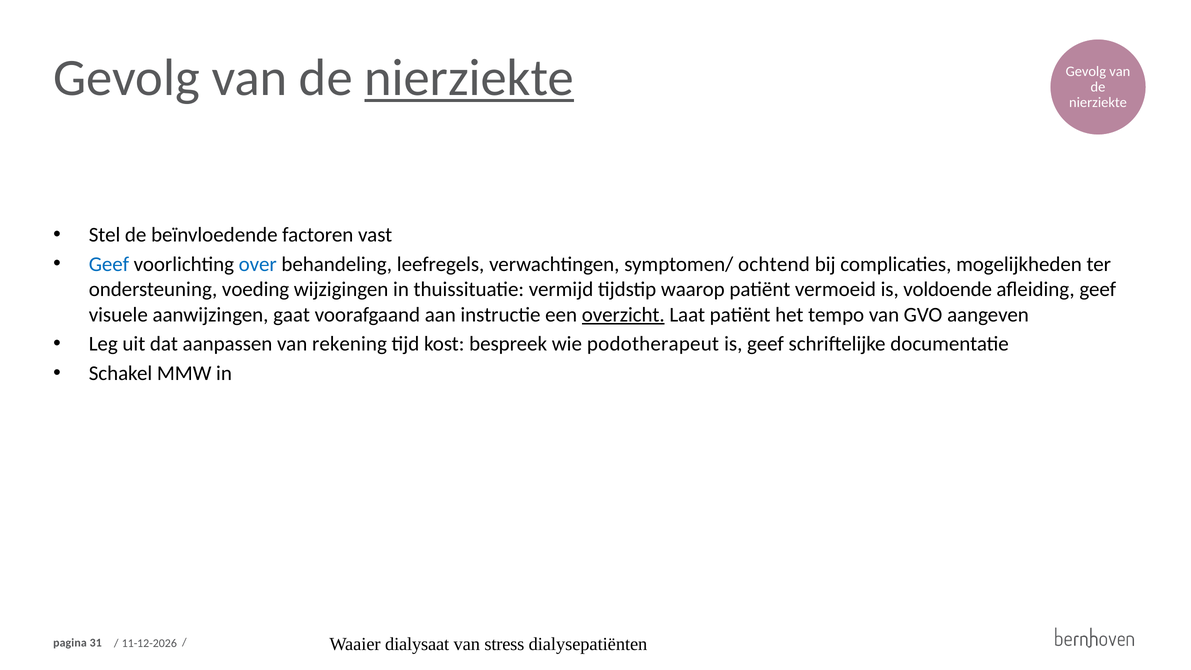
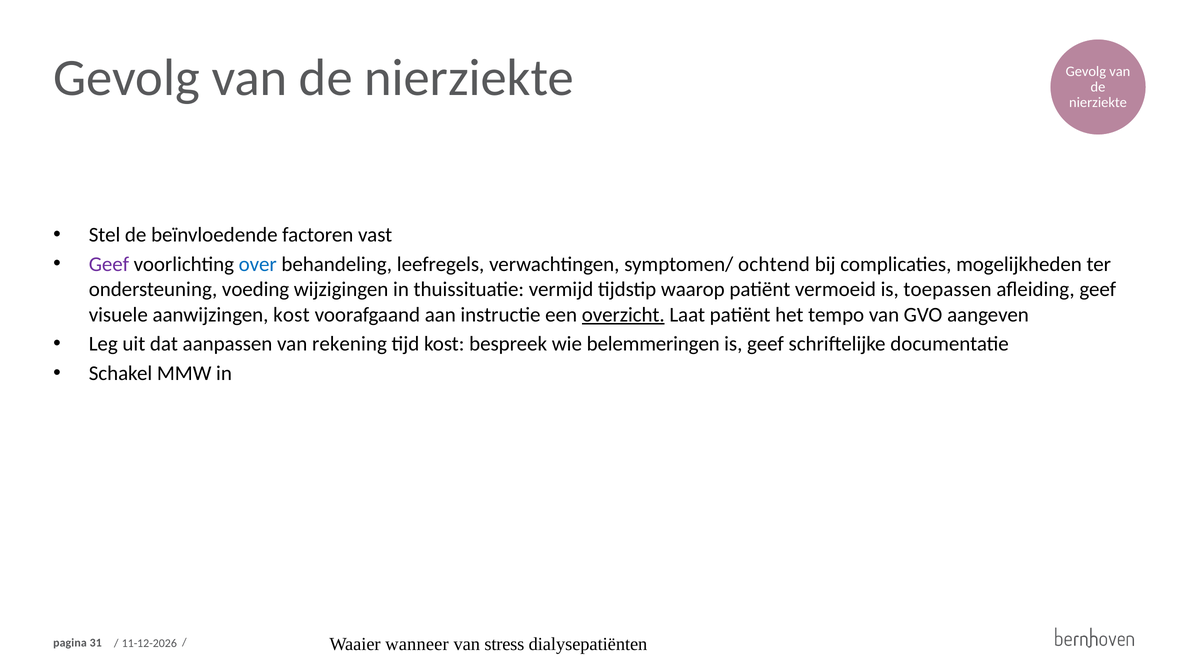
nierziekte at (469, 78) underline: present -> none
Geef at (109, 264) colour: blue -> purple
voldoende: voldoende -> toepassen
aanwijzingen gaat: gaat -> kost
podotherapeut: podotherapeut -> belemmeringen
dialysaat: dialysaat -> wanneer
